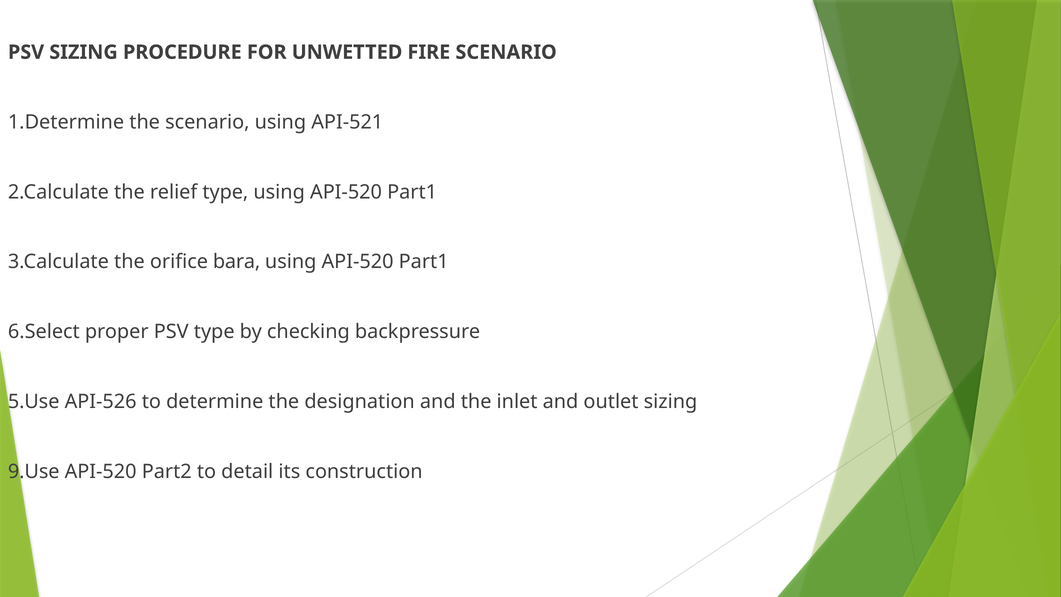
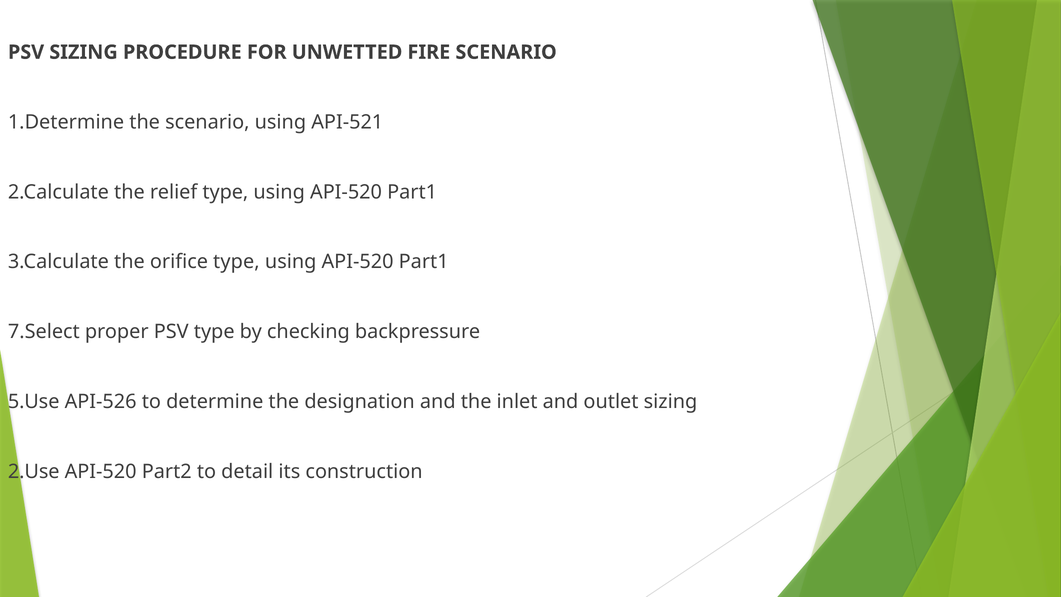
orifice bara: bara -> type
6.Select: 6.Select -> 7.Select
9.Use: 9.Use -> 2.Use
